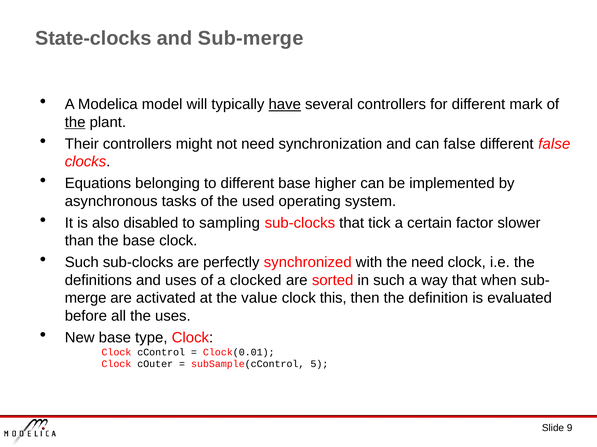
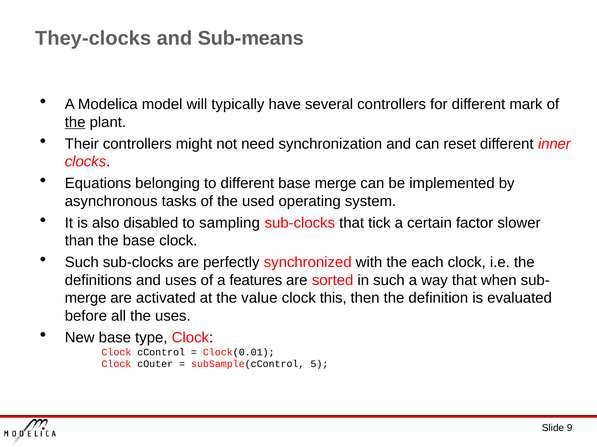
State-clocks: State-clocks -> They-clocks
Sub-merge: Sub-merge -> Sub-means
have underline: present -> none
can false: false -> reset
different false: false -> inner
base higher: higher -> merge
the need: need -> each
clocked: clocked -> features
